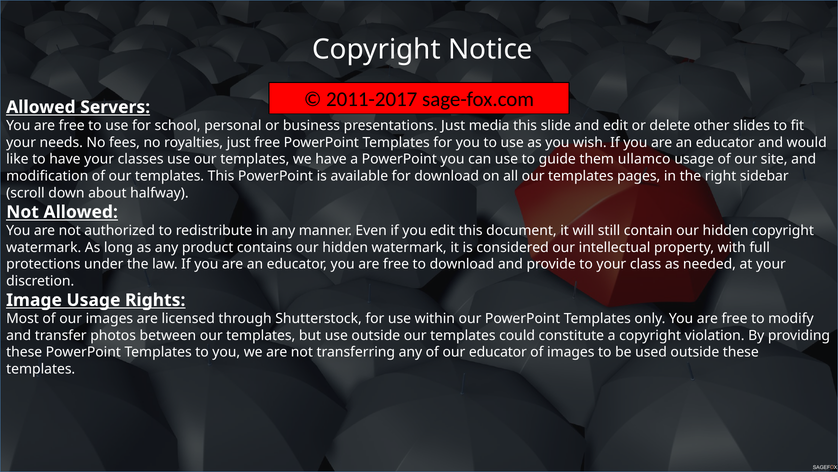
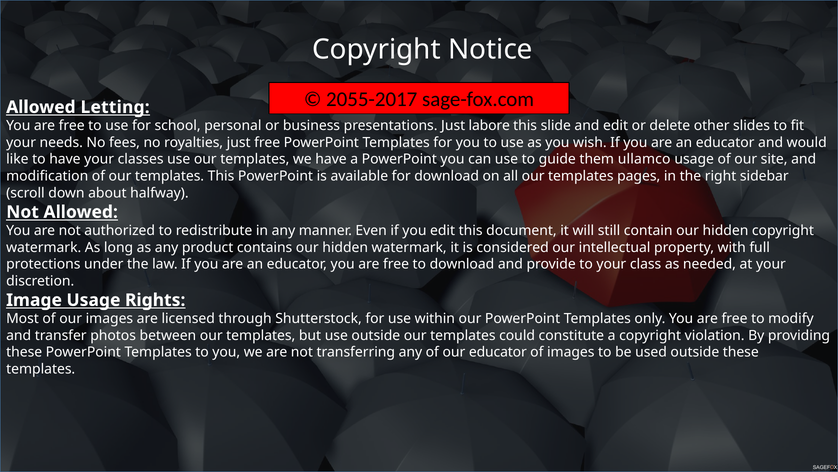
2011-2017: 2011-2017 -> 2055-2017
Servers: Servers -> Letting
media: media -> labore
